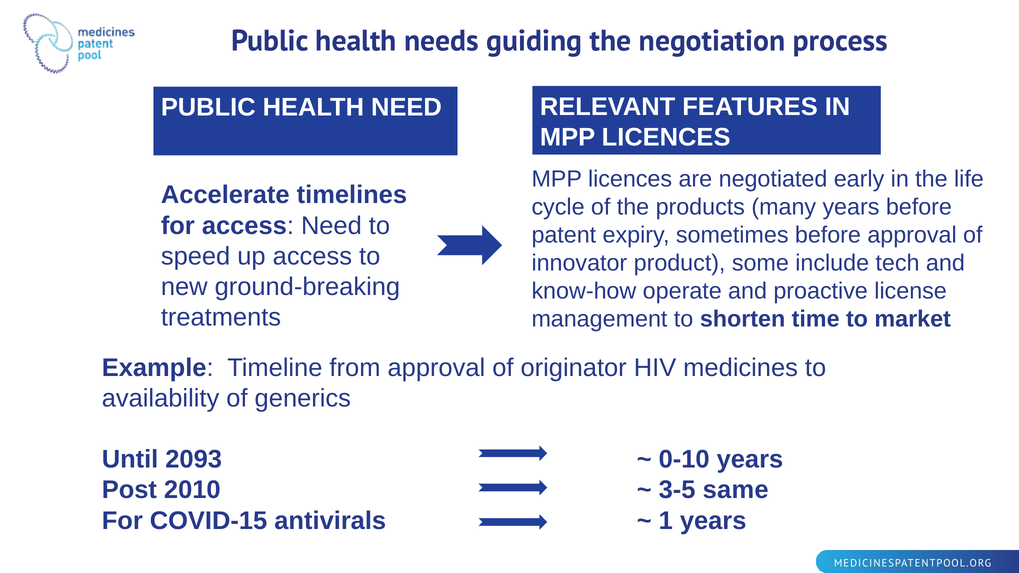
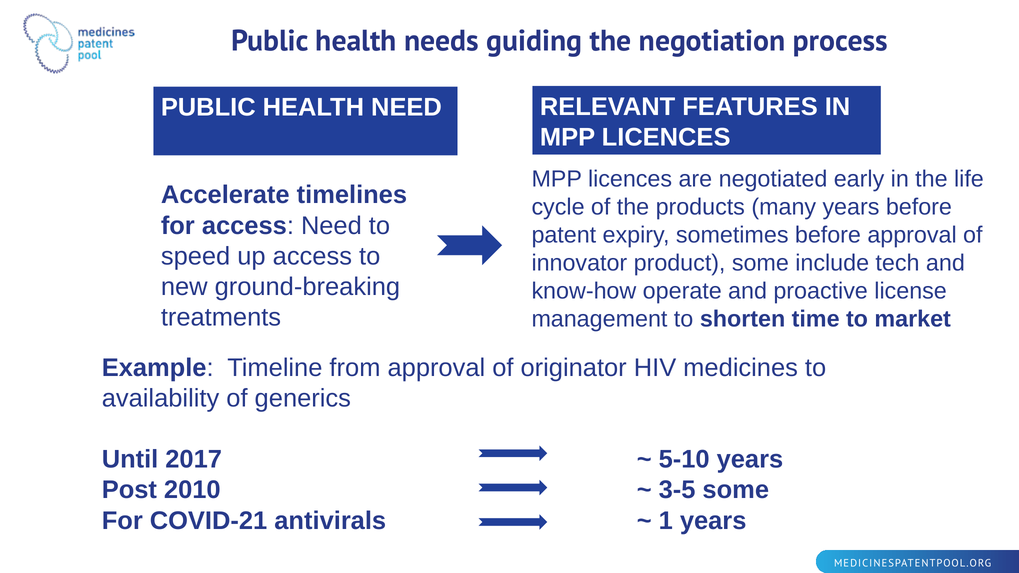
2093: 2093 -> 2017
0-10: 0-10 -> 5-10
3-5 same: same -> some
COVID-15: COVID-15 -> COVID-21
